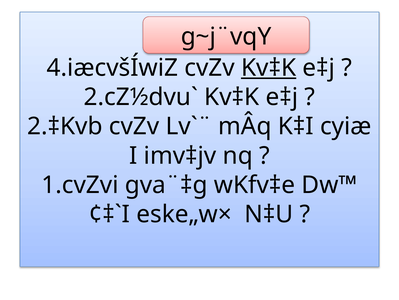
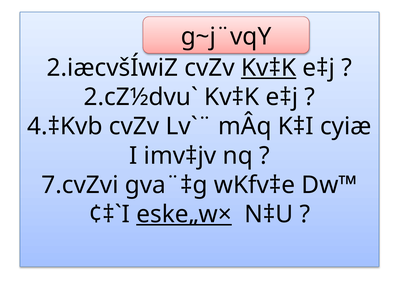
4.iæcvšÍwiZ: 4.iæcvšÍwiZ -> 2.iæcvšÍwiZ
2.‡Kvb: 2.‡Kvb -> 4.‡Kvb
1.cvZvi: 1.cvZvi -> 7.cvZvi
eske„w× underline: none -> present
